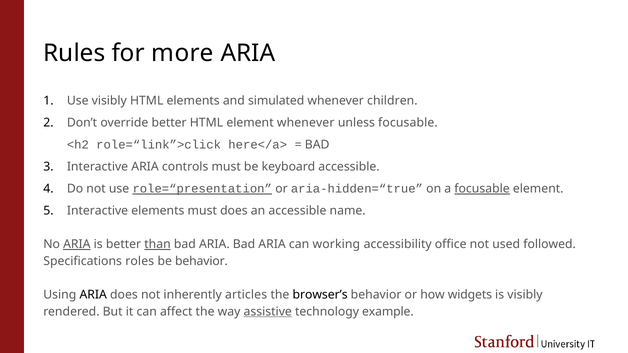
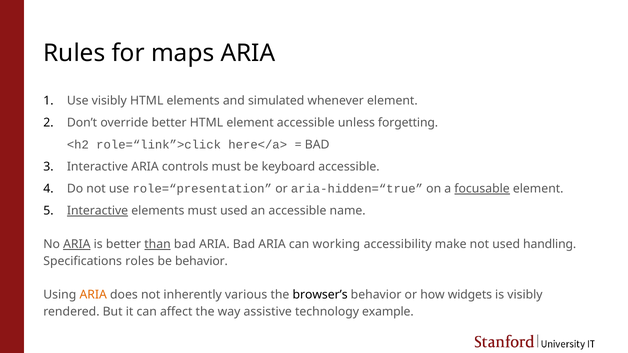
more: more -> maps
whenever children: children -> element
element whenever: whenever -> accessible
unless focusable: focusable -> forgetting
role=“presentation underline: present -> none
Interactive at (98, 211) underline: none -> present
must does: does -> used
office: office -> make
followed: followed -> handling
ARIA at (93, 295) colour: black -> orange
articles: articles -> various
assistive underline: present -> none
